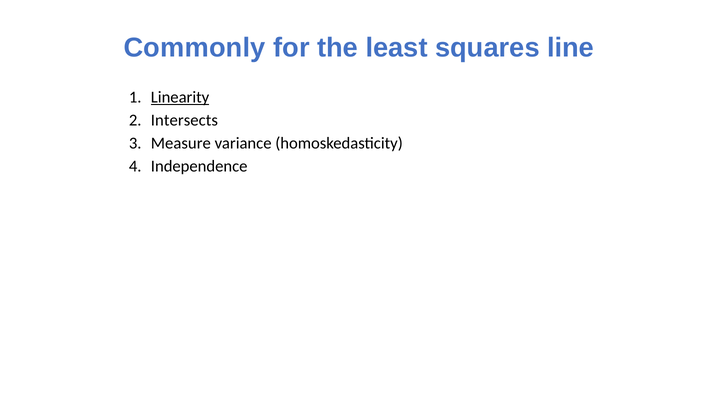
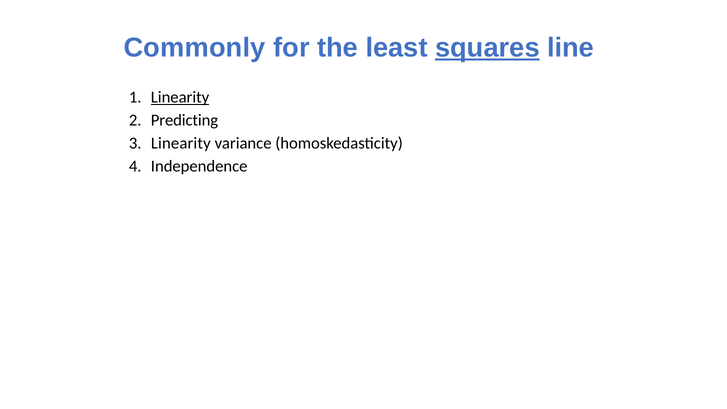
squares underline: none -> present
Intersects: Intersects -> Predicting
Measure at (181, 143): Measure -> Linearity
